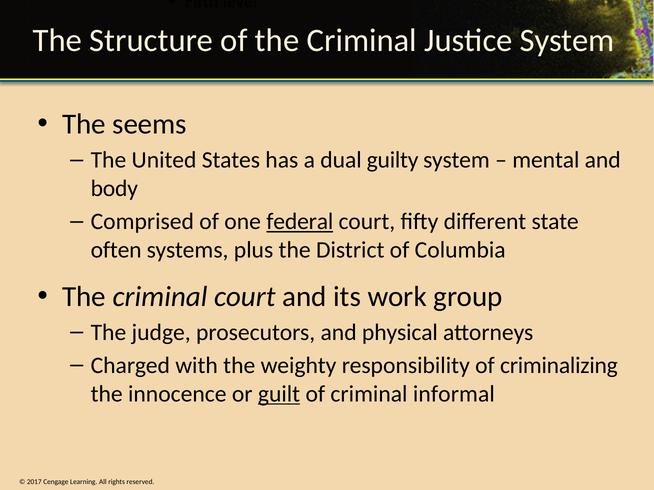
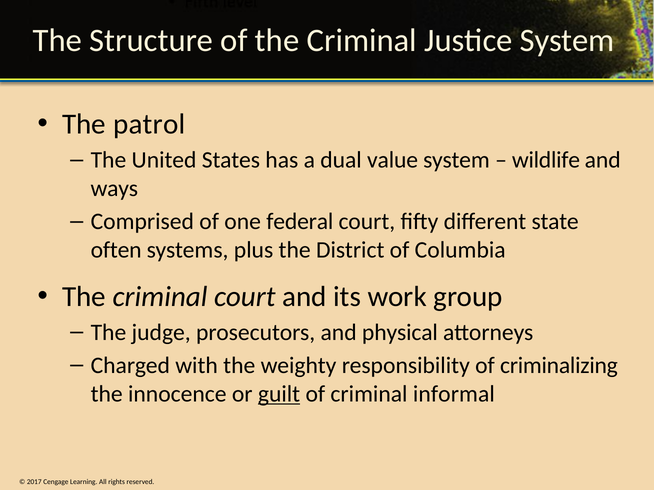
seems: seems -> patrol
guilty: guilty -> value
mental: mental -> wildlife
body: body -> ways
federal underline: present -> none
